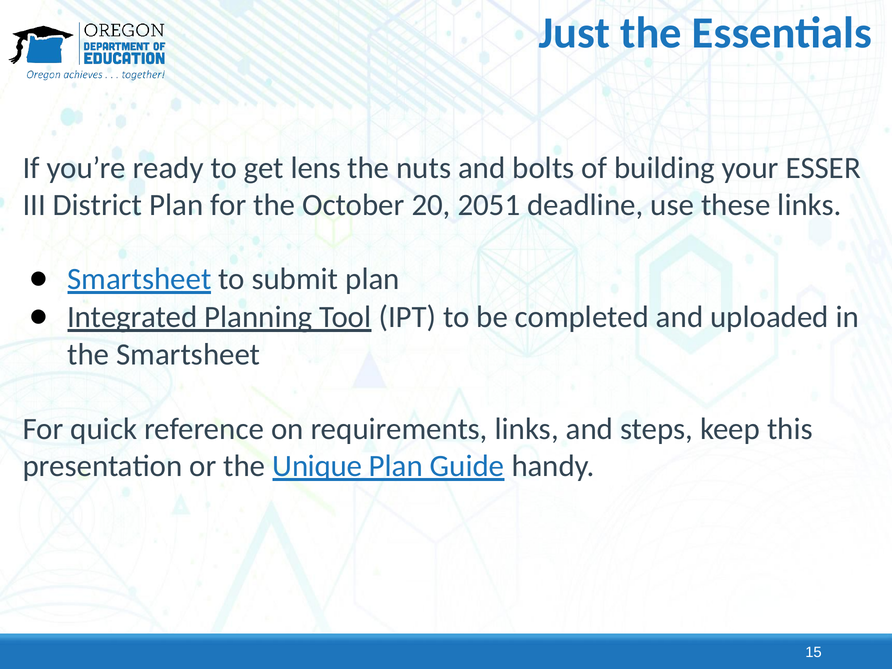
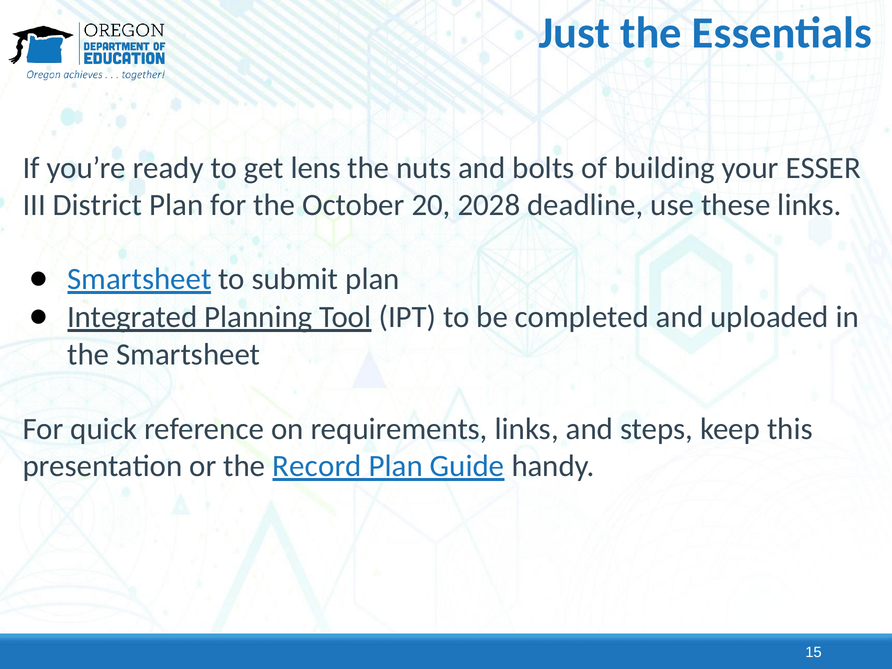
2051: 2051 -> 2028
Unique: Unique -> Record
